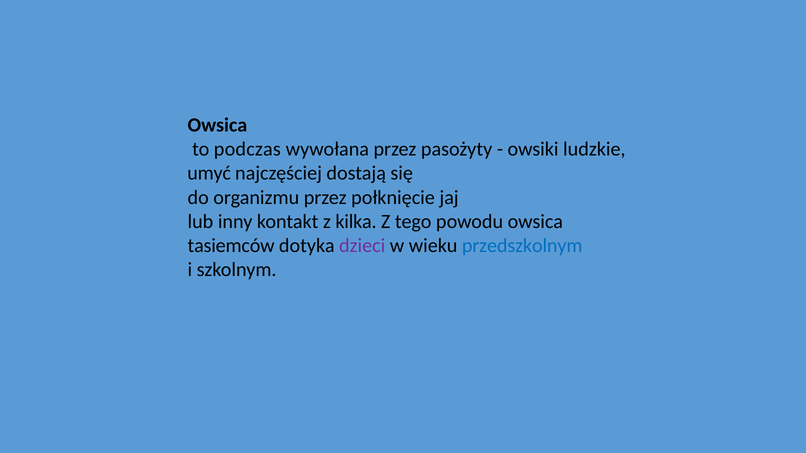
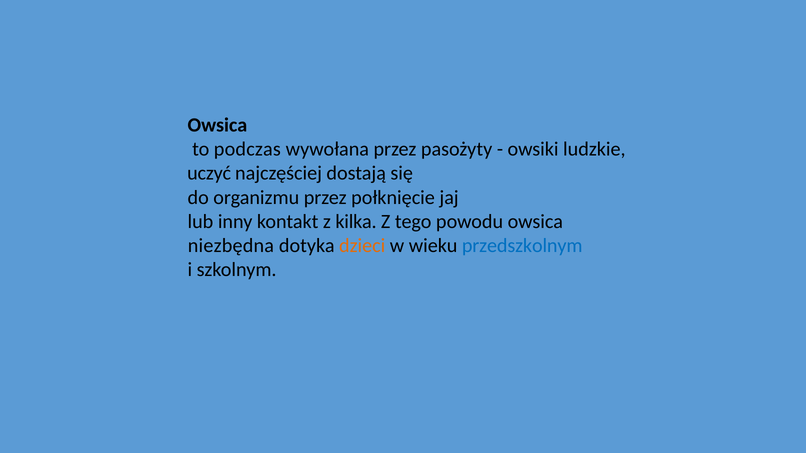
umyć: umyć -> uczyć
tasiemców: tasiemców -> niezbędna
dzieci colour: purple -> orange
